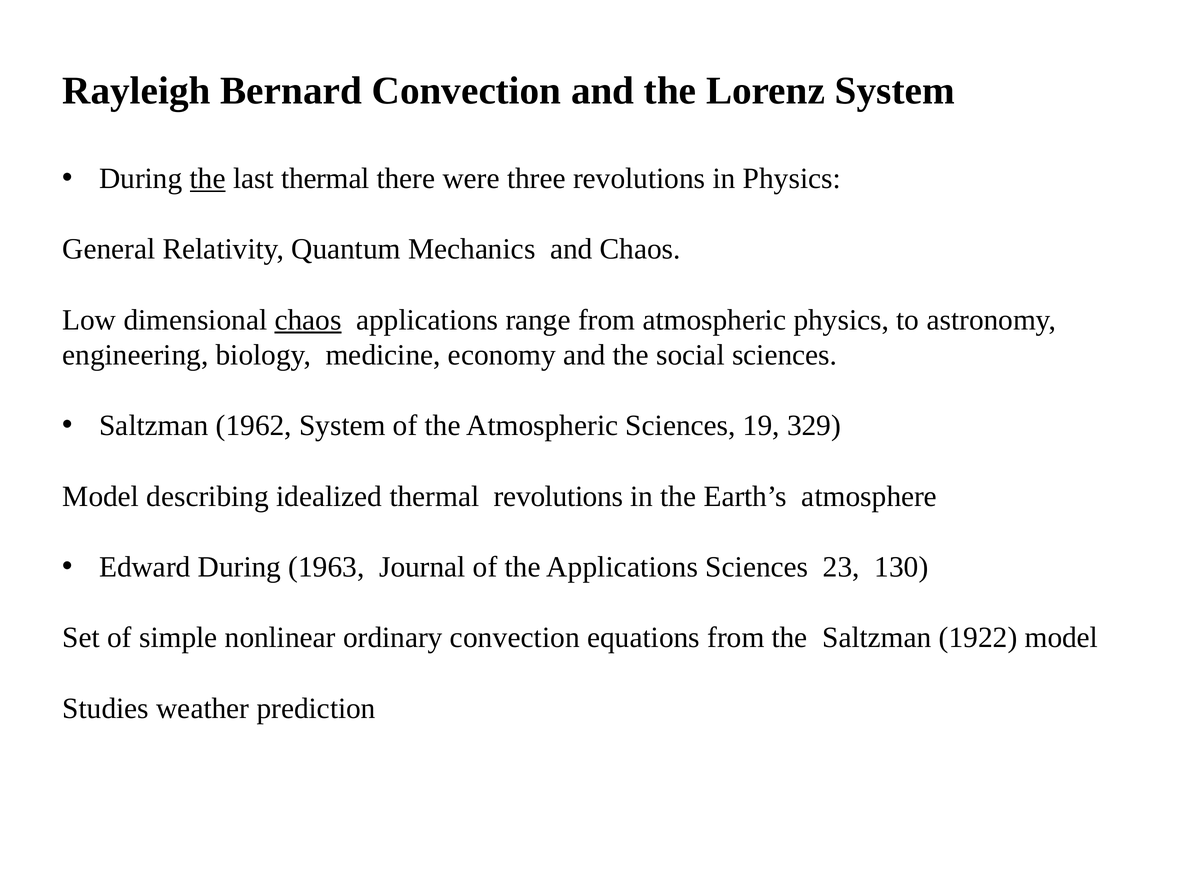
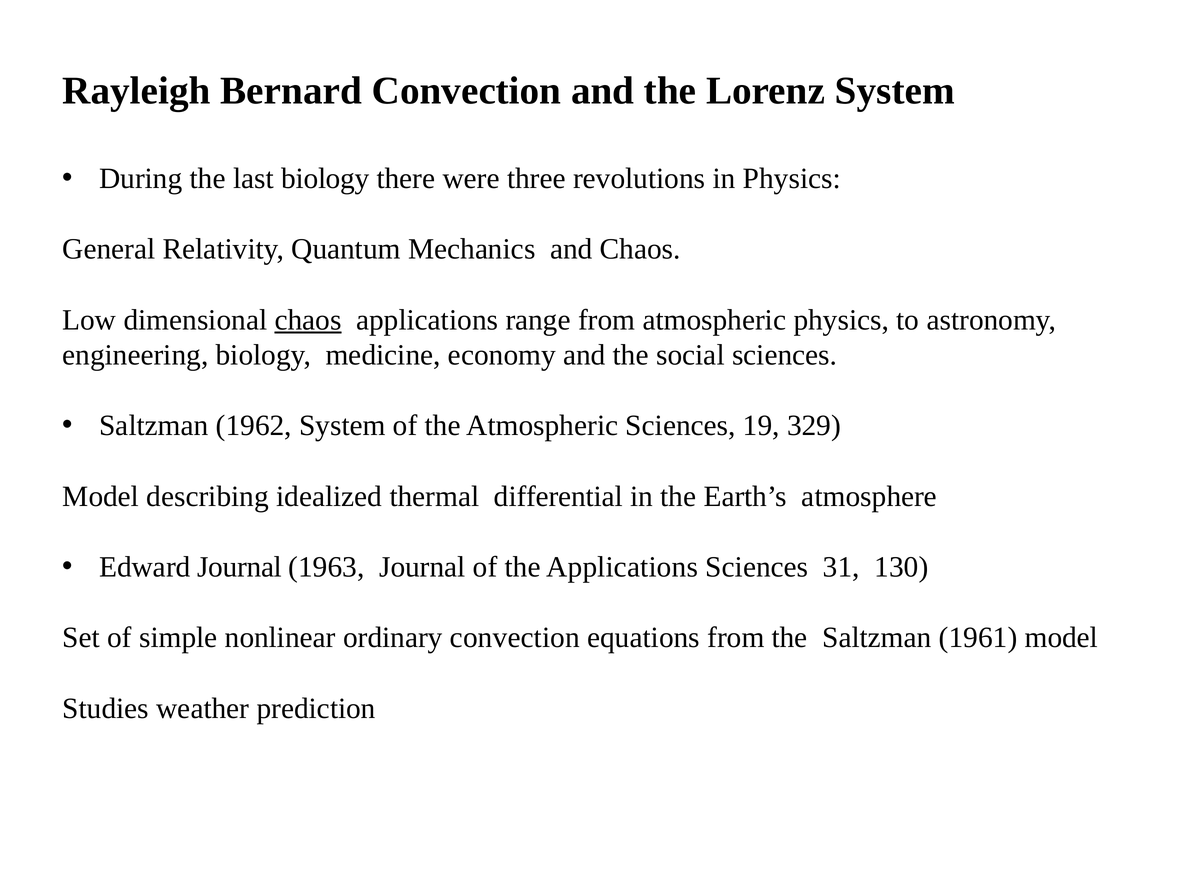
the at (208, 178) underline: present -> none
last thermal: thermal -> biology
thermal revolutions: revolutions -> differential
Edward During: During -> Journal
23: 23 -> 31
1922: 1922 -> 1961
